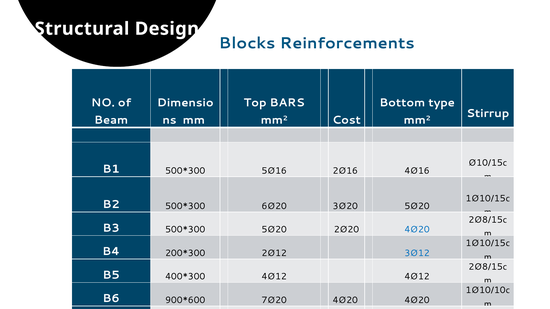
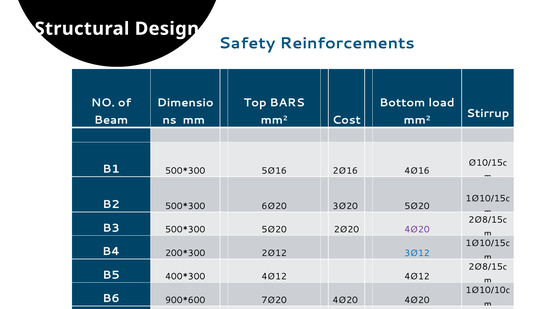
Blocks: Blocks -> Safety
type: type -> load
4Ø20 at (417, 230) colour: blue -> purple
